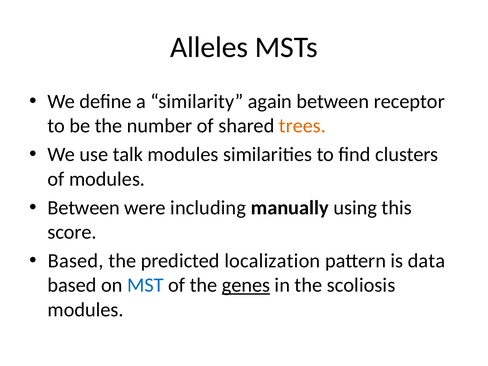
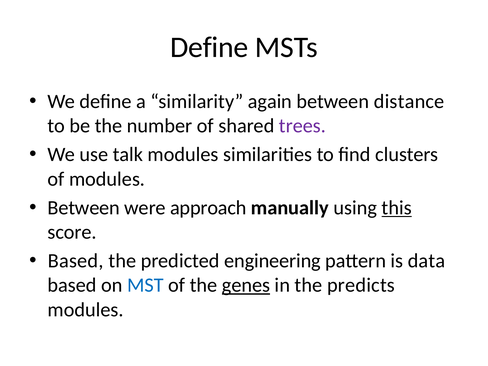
Alleles at (209, 47): Alleles -> Define
receptor: receptor -> distance
trees colour: orange -> purple
including: including -> approach
this underline: none -> present
localization: localization -> engineering
scoliosis: scoliosis -> predicts
